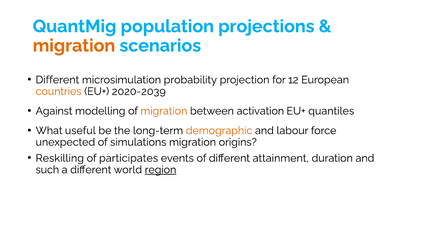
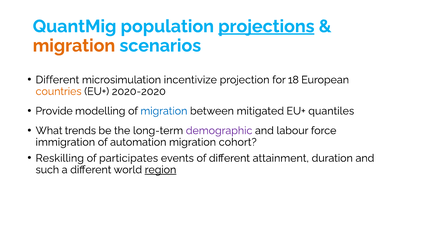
projections underline: none -> present
probability: probability -> incentivize
12: 12 -> 18
2020-2039: 2020-2039 -> 2020-2020
Against: Against -> Provide
migration at (164, 111) colour: orange -> blue
activation: activation -> mitigated
useful: useful -> trends
demographic colour: orange -> purple
unexpected: unexpected -> immigration
simulations: simulations -> automation
origins: origins -> cohort
